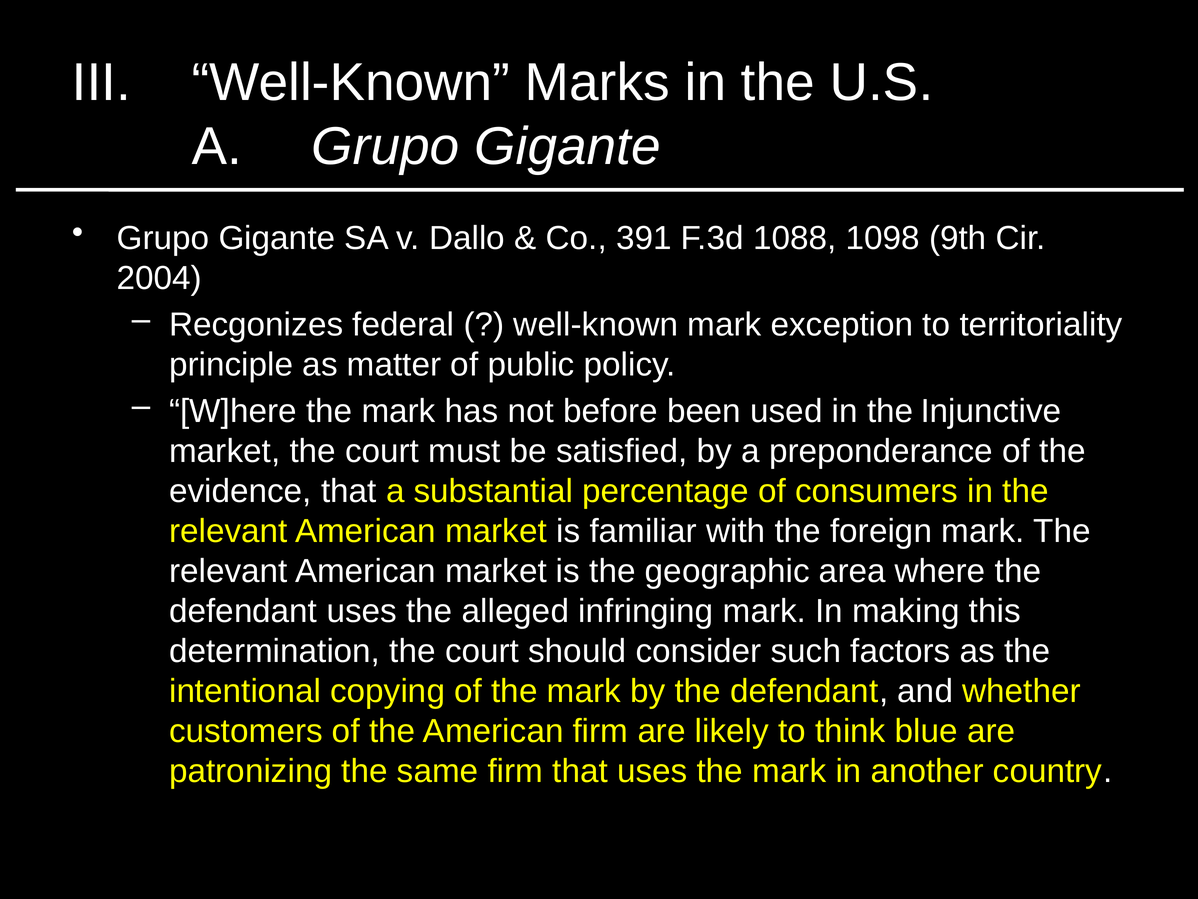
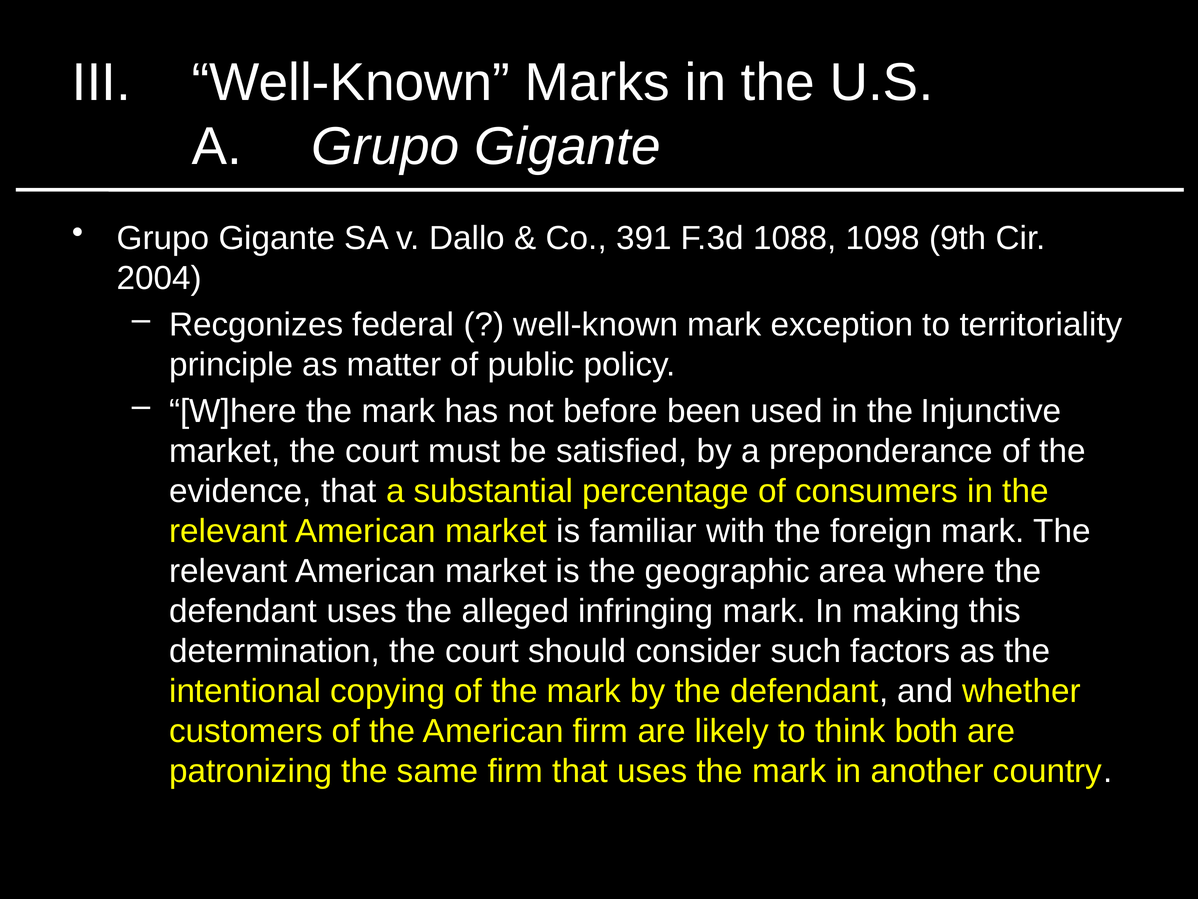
blue: blue -> both
